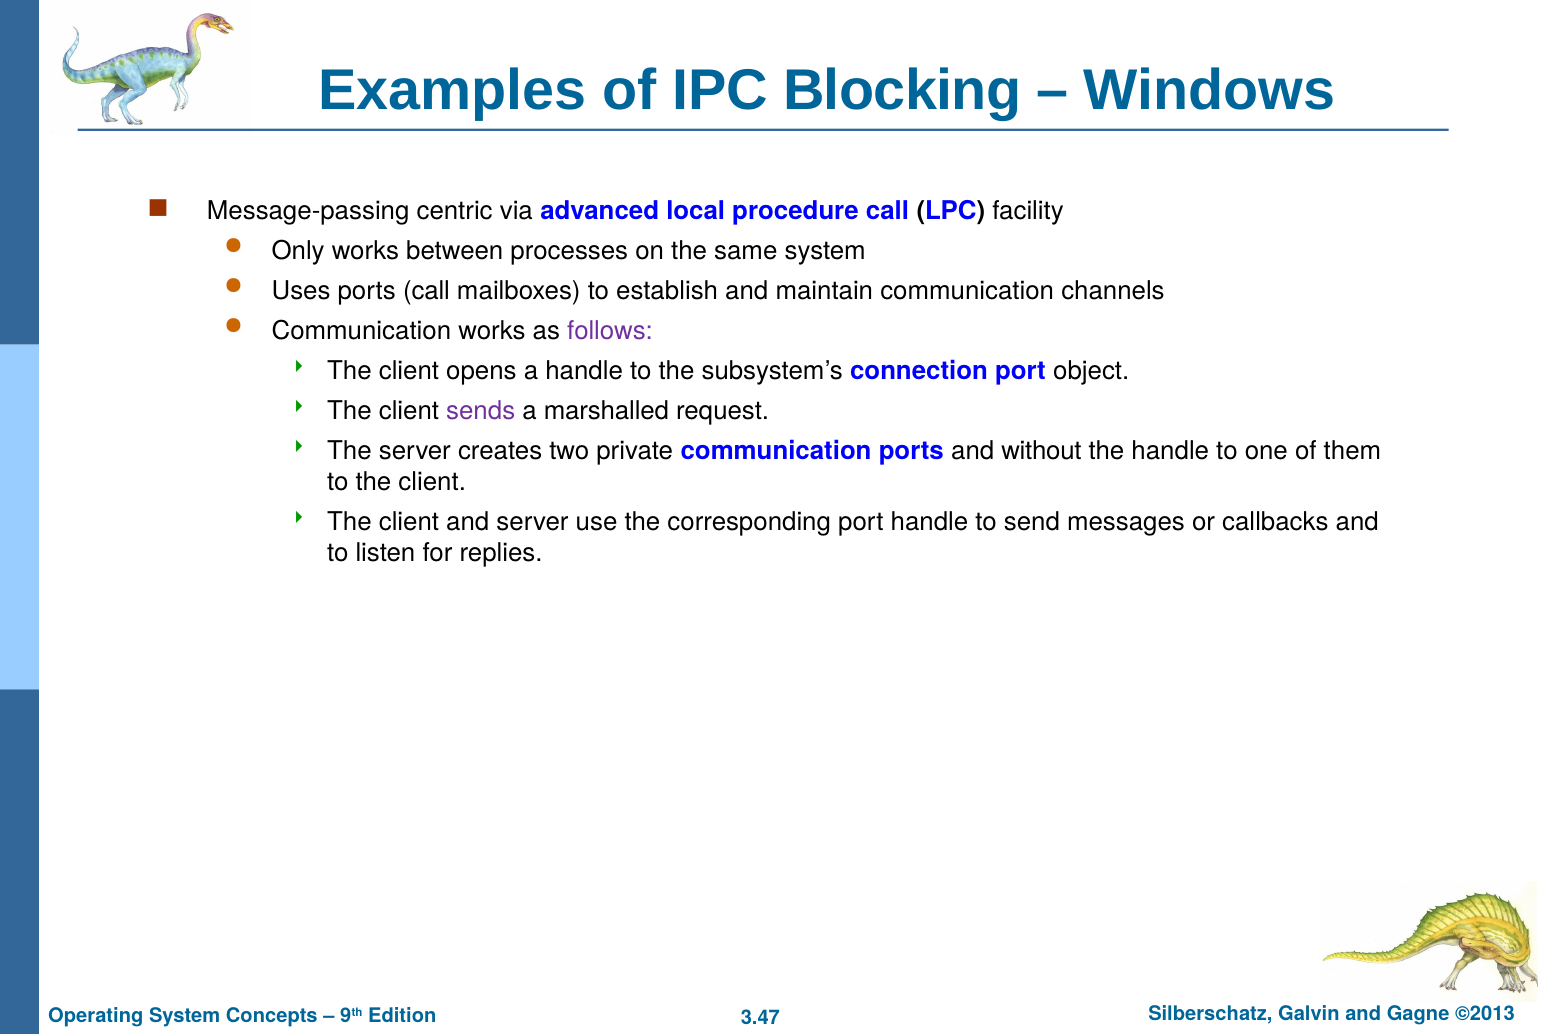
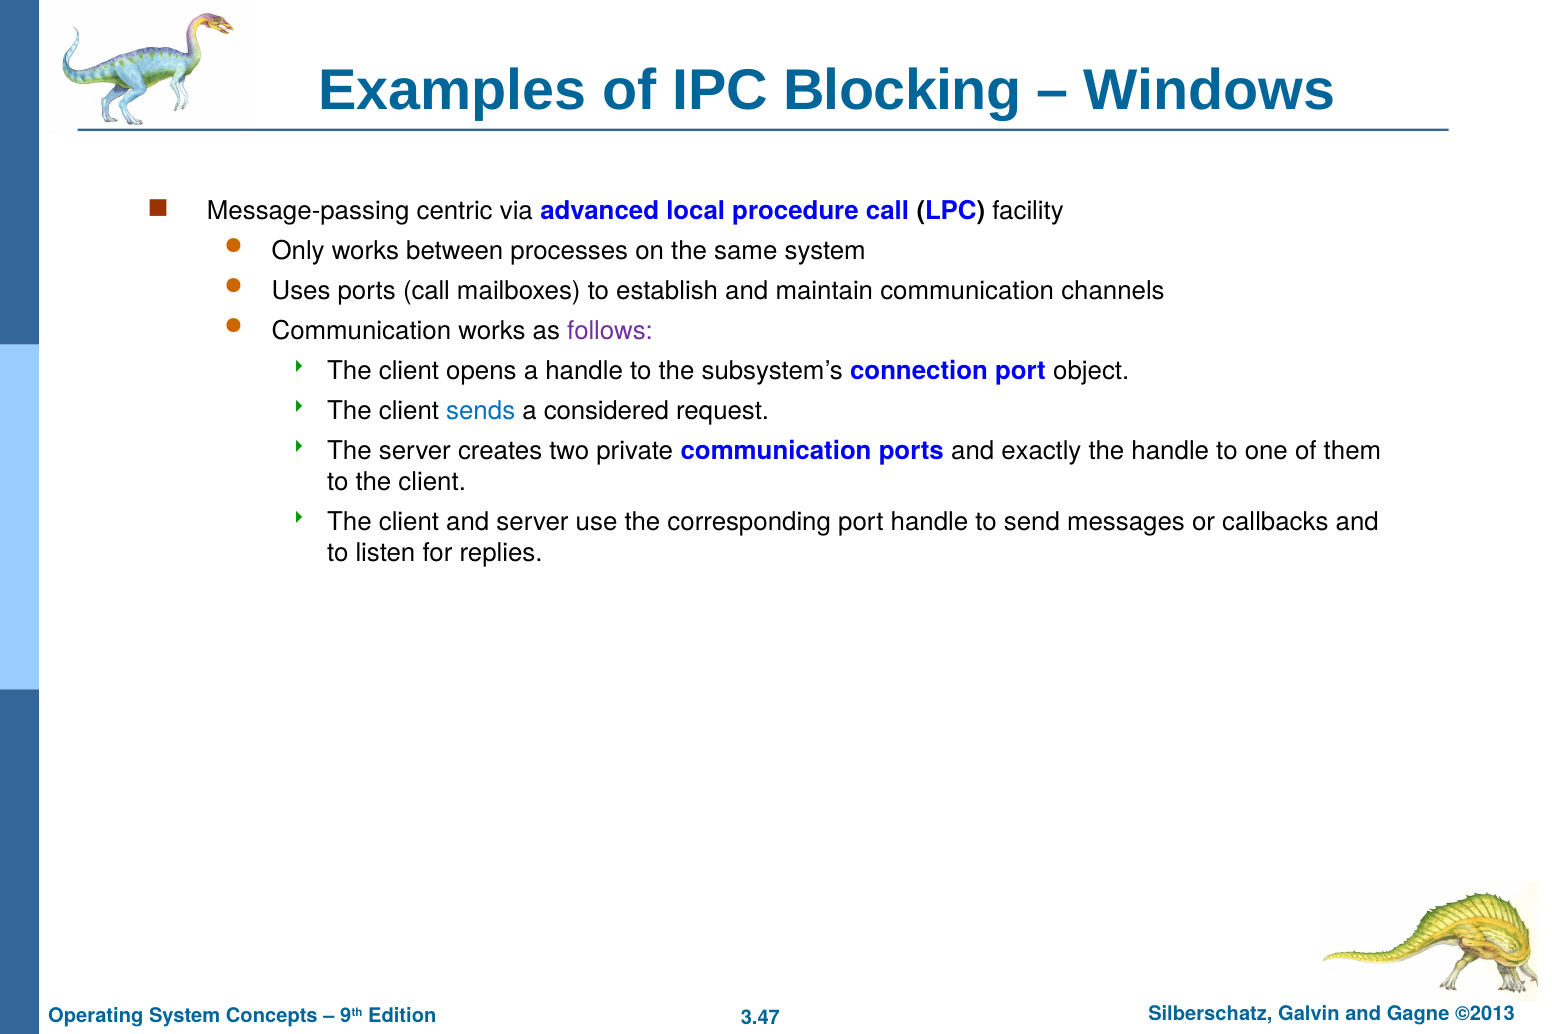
sends colour: purple -> blue
marshalled: marshalled -> considered
without: without -> exactly
